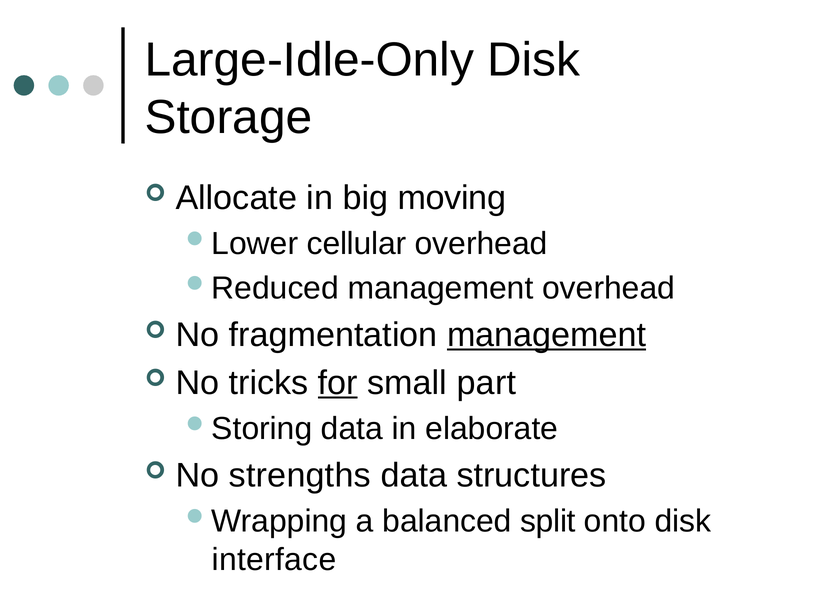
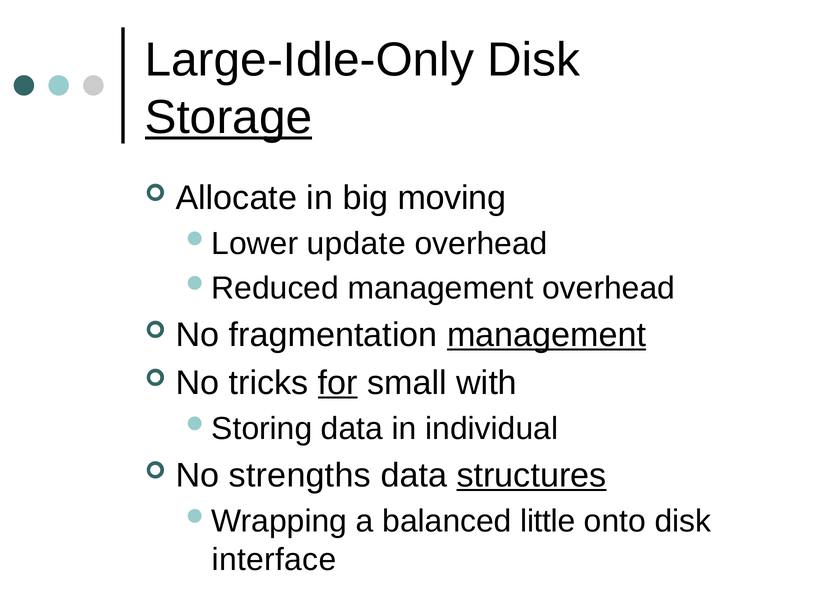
Storage underline: none -> present
cellular: cellular -> update
part: part -> with
elaborate: elaborate -> individual
structures underline: none -> present
split: split -> little
